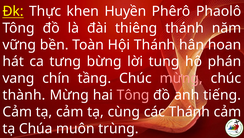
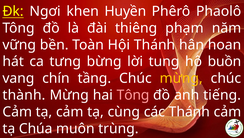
Thực: Thực -> Ngơi
thiêng thánh: thánh -> phạm
phán: phán -> buồn
mừng at (181, 78) colour: pink -> yellow
